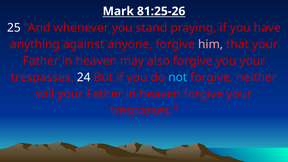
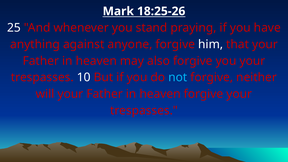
81:25-26: 81:25-26 -> 18:25-26
him colour: pink -> white
24: 24 -> 10
